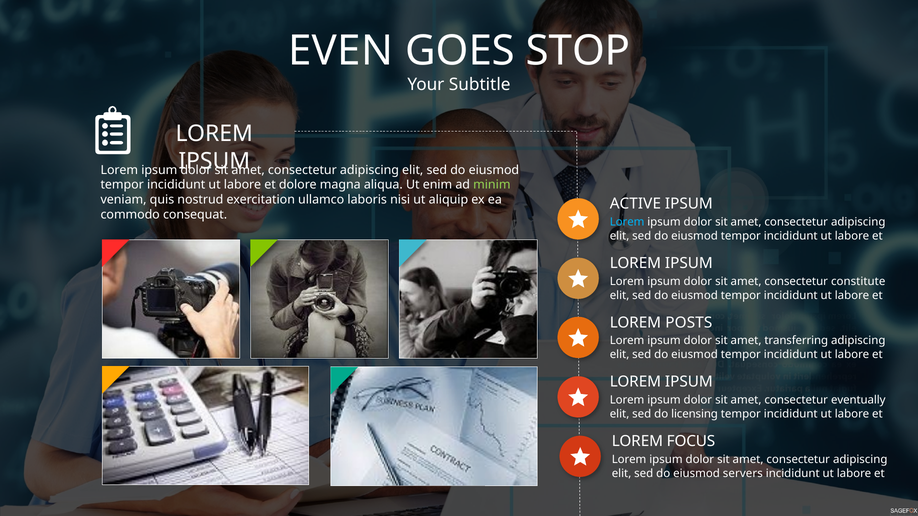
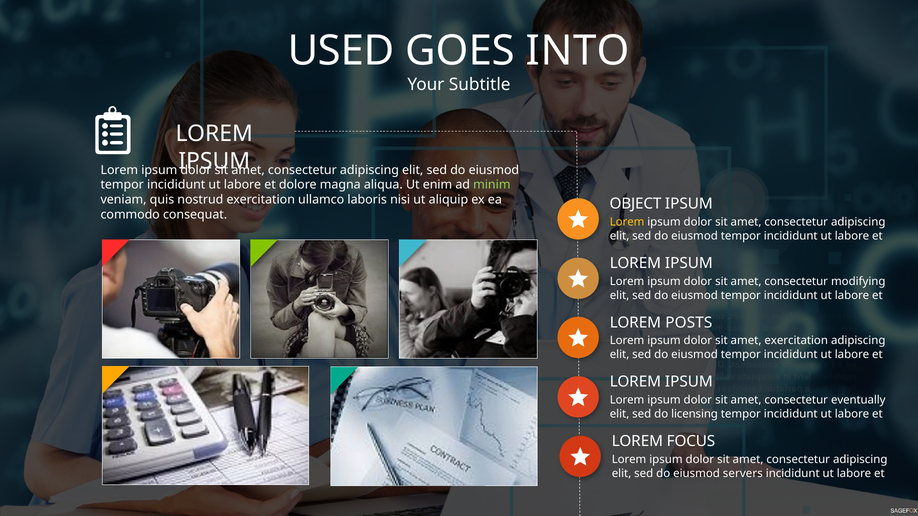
EVEN: EVEN -> USED
STOP: STOP -> INTO
ACTIVE: ACTIVE -> OBJECT
Lorem at (627, 222) colour: light blue -> yellow
constitute: constitute -> modifying
amet transferring: transferring -> exercitation
